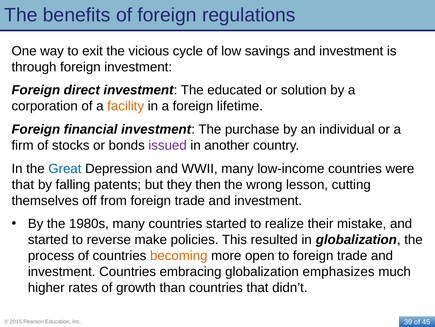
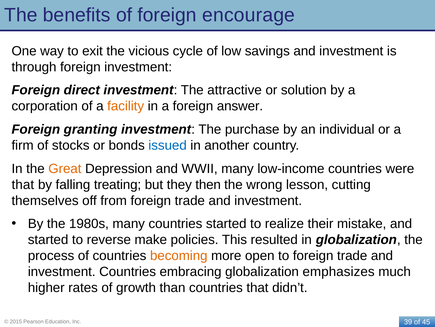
regulations: regulations -> encourage
educated: educated -> attractive
lifetime: lifetime -> answer
financial: financial -> granting
issued colour: purple -> blue
Great colour: blue -> orange
patents: patents -> treating
